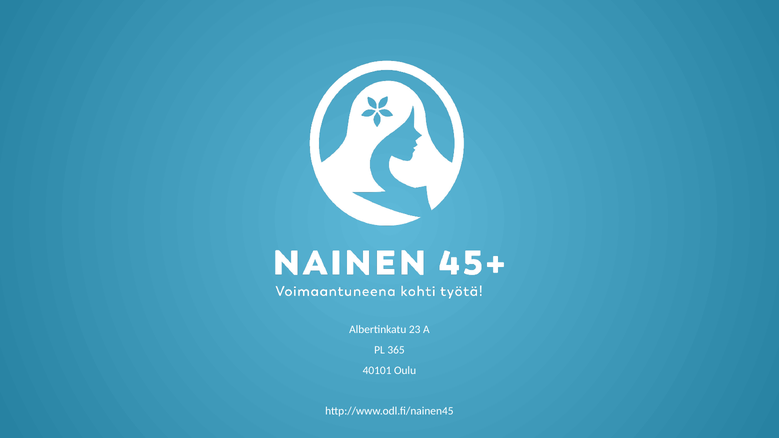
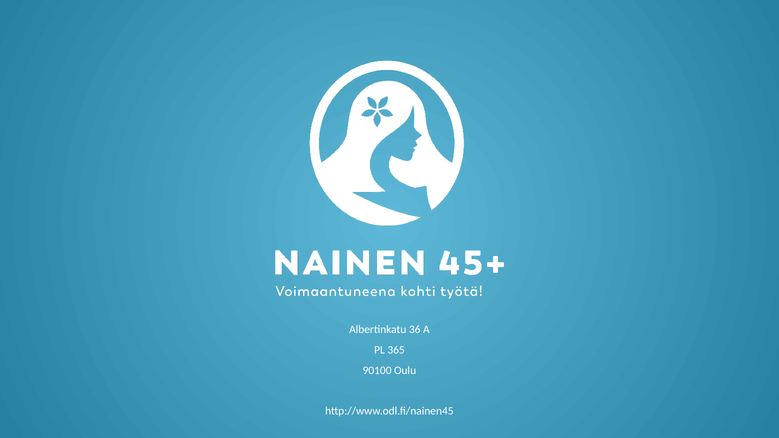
23: 23 -> 36
40101: 40101 -> 90100
